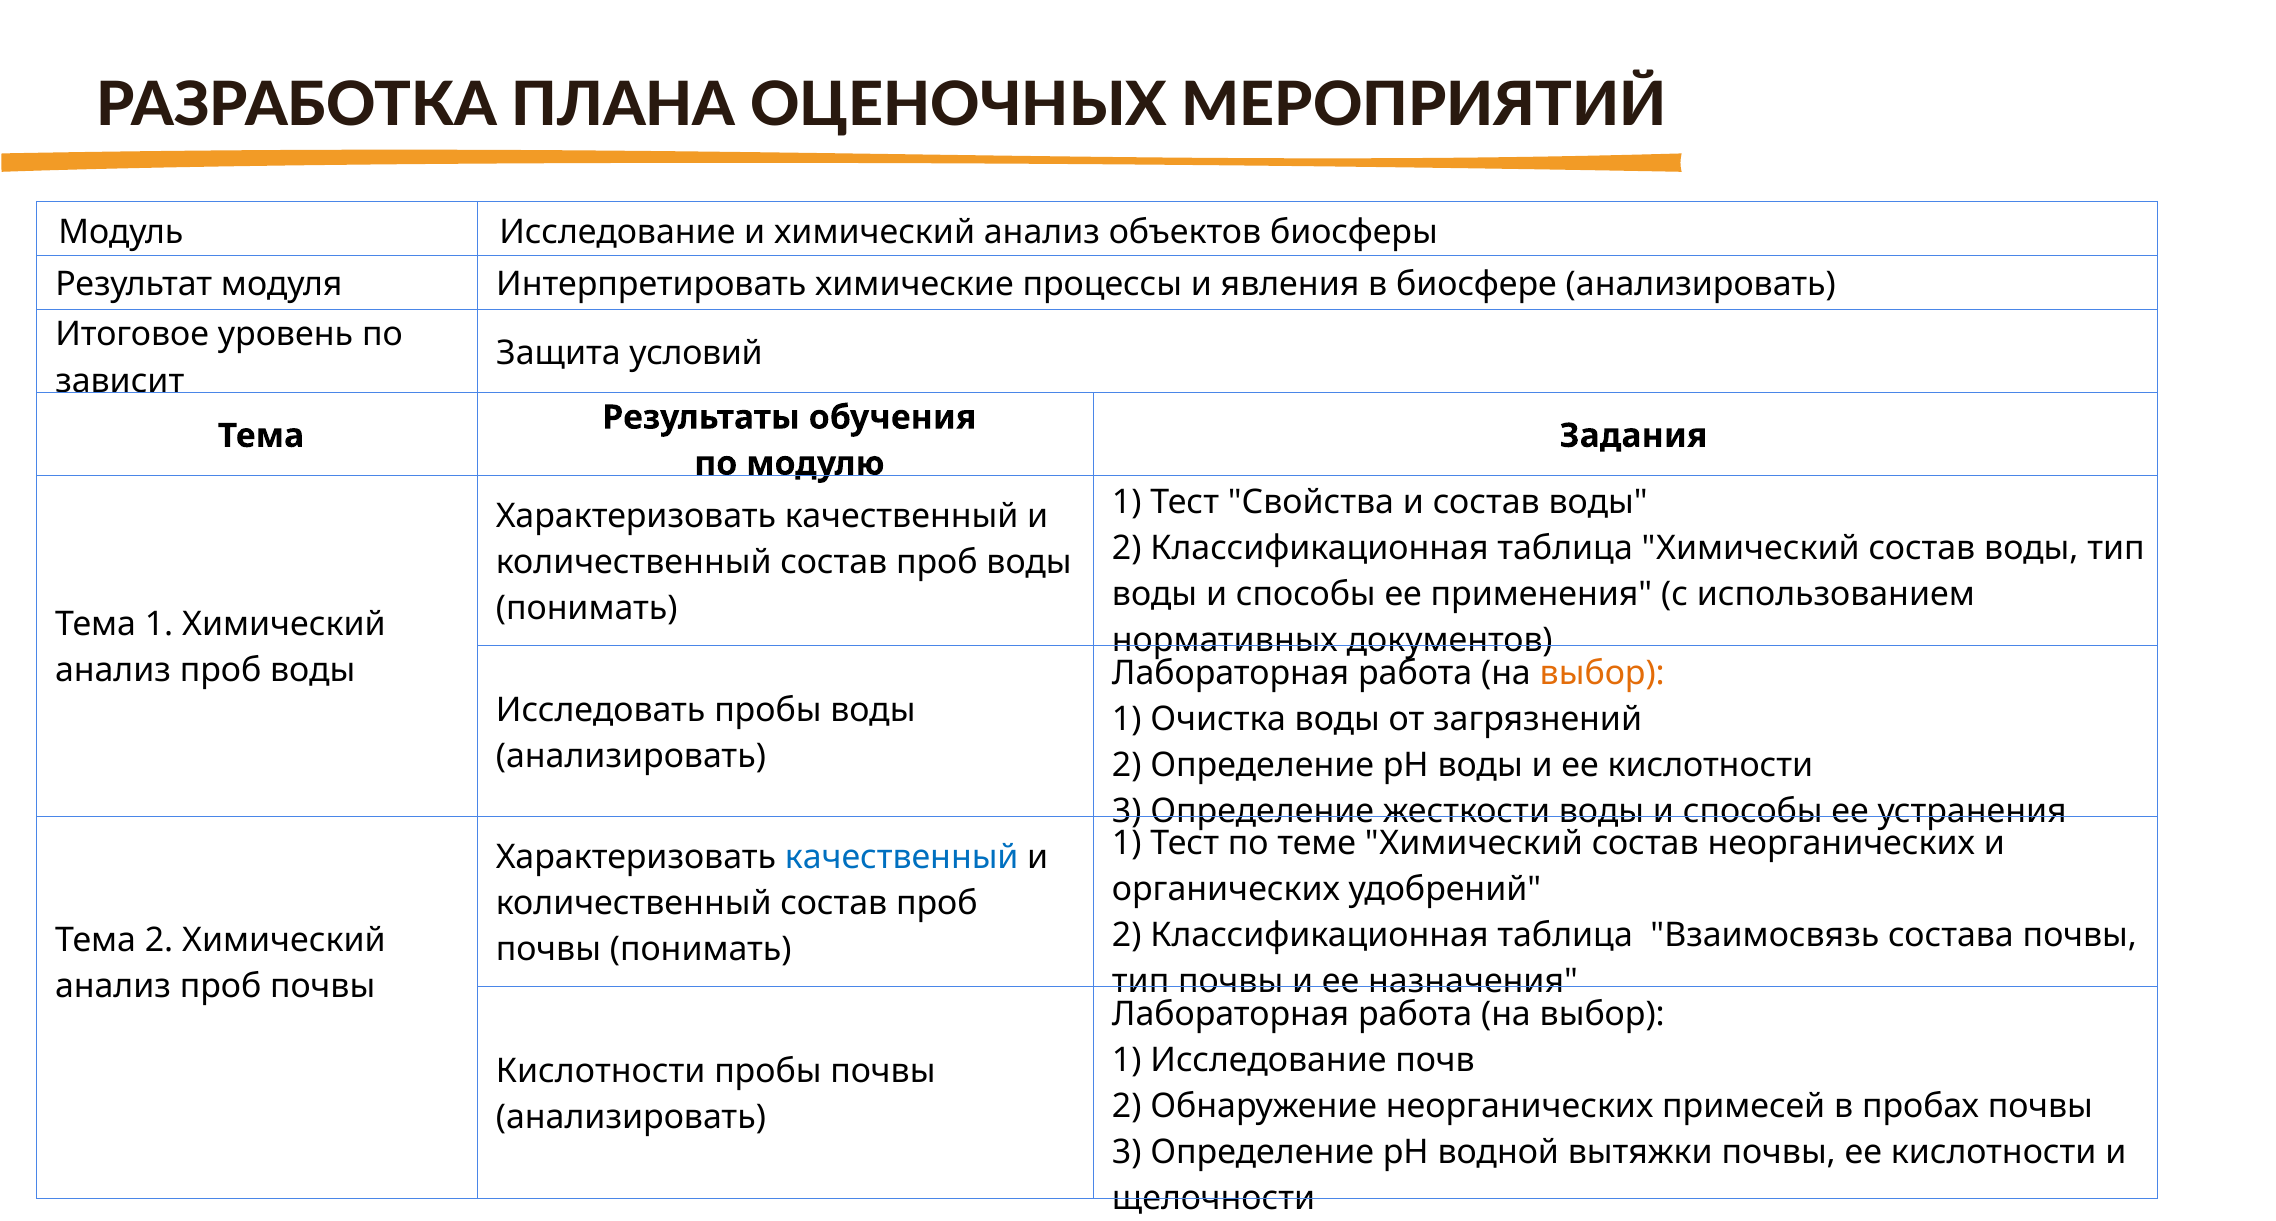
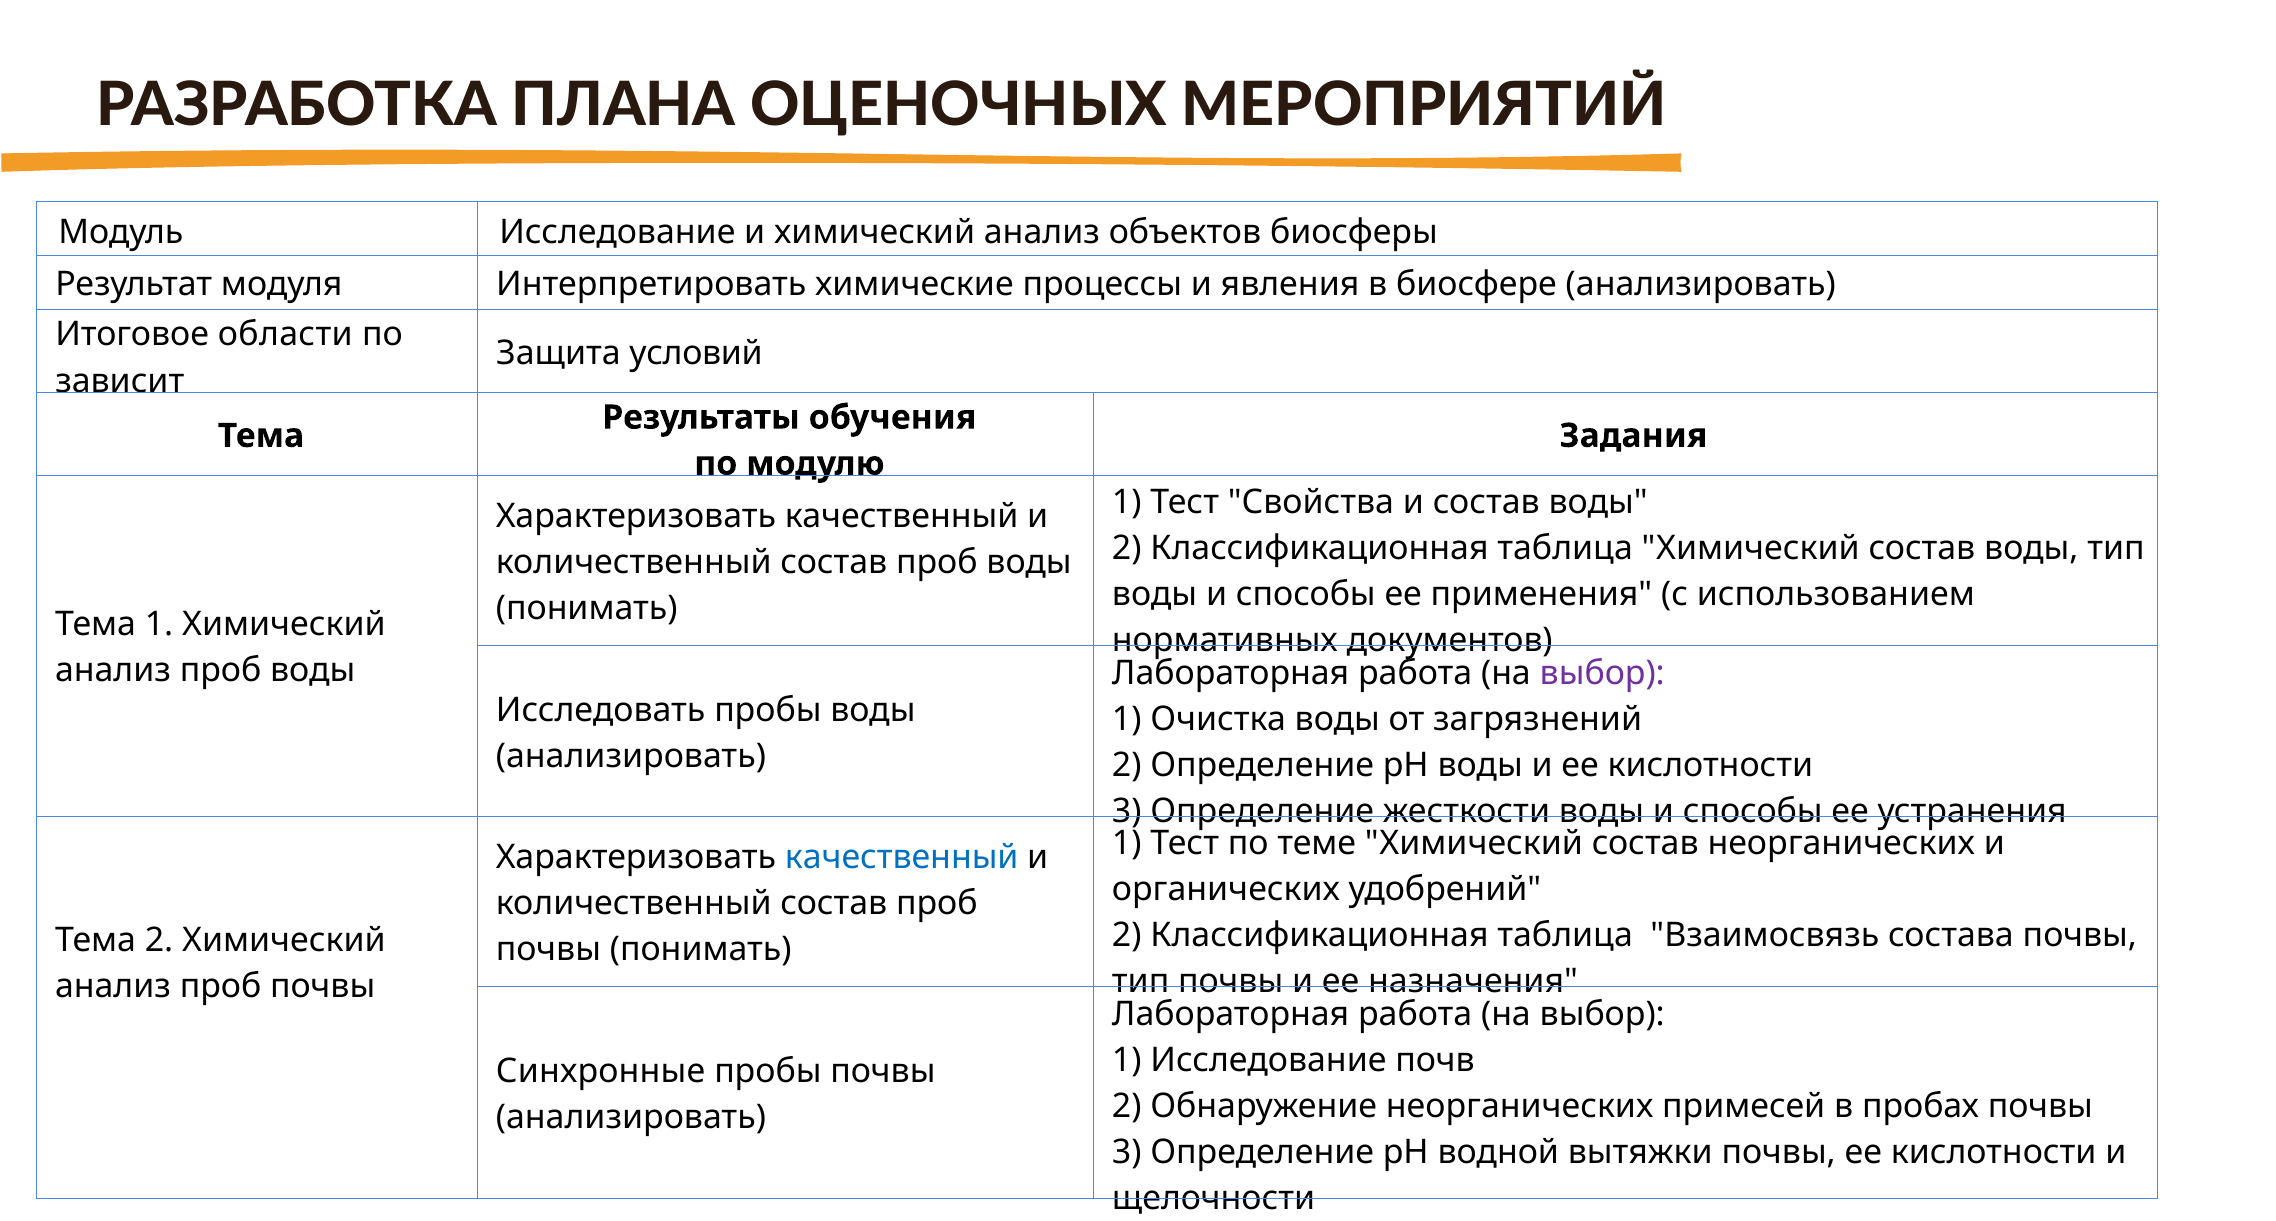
уровень: уровень -> области
выбор at (1602, 673) colour: orange -> purple
Кислотности at (601, 1072): Кислотности -> Синхронные
